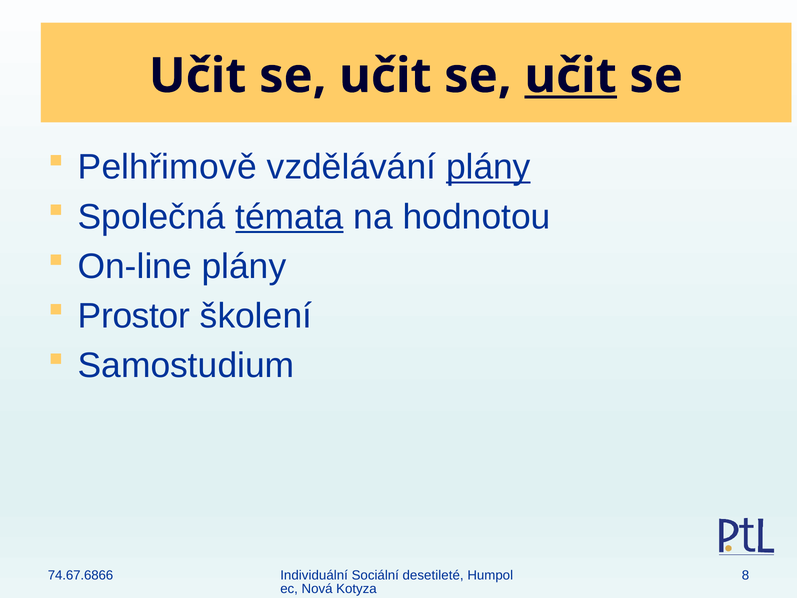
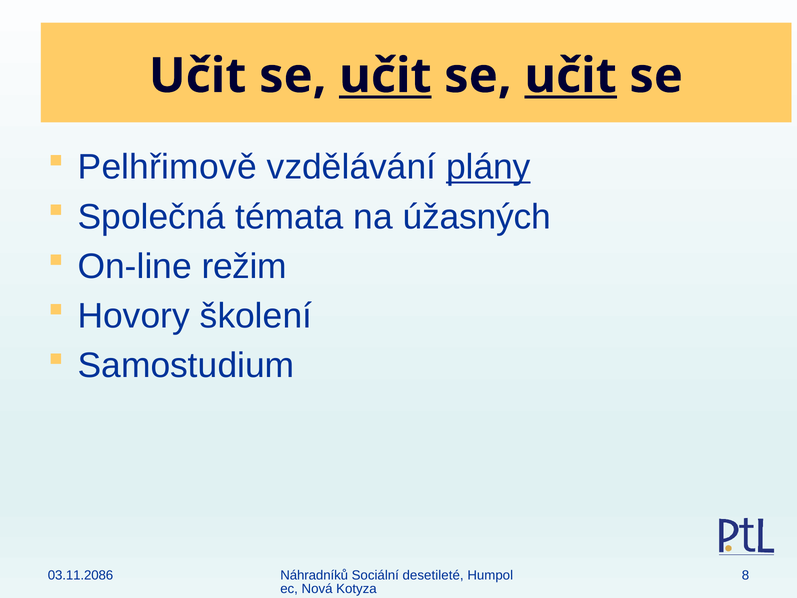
učit at (385, 76) underline: none -> present
témata underline: present -> none
hodnotou: hodnotou -> úžasných
On-line plány: plány -> režim
Prostor: Prostor -> Hovory
74.67.6866: 74.67.6866 -> 03.11.2086
Individuální: Individuální -> Náhradníků
